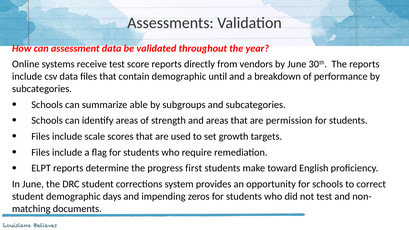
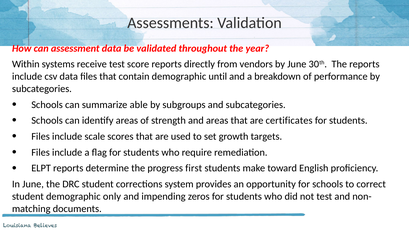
Online: Online -> Within
permission: permission -> certificates
days: days -> only
